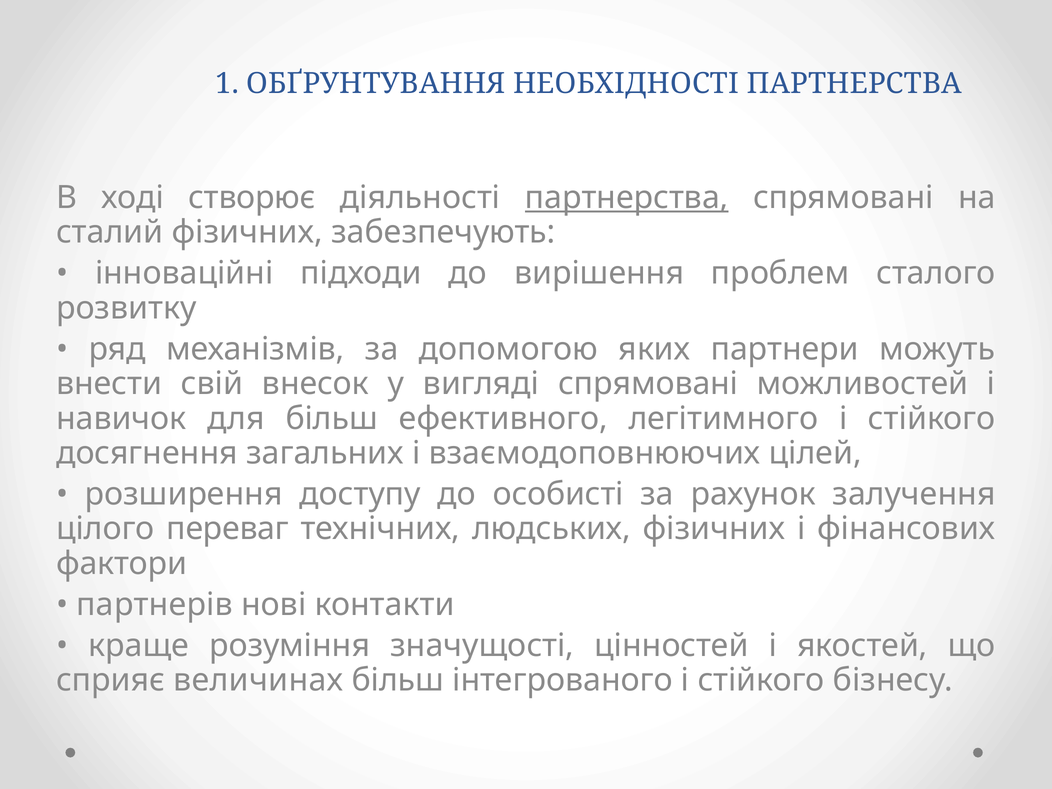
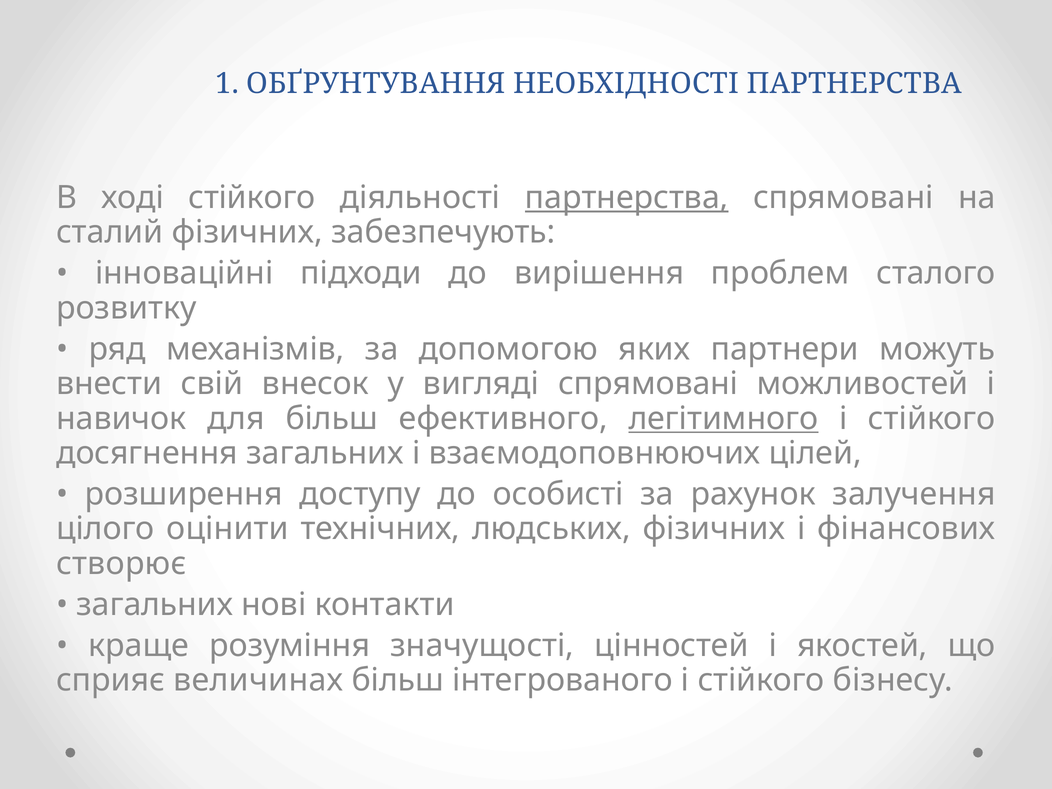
ході створює: створює -> стійкого
легітимного underline: none -> present
переваг: переваг -> оцінити
фактори: фактори -> створює
партнерів at (155, 605): партнерів -> загальних
